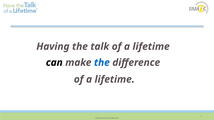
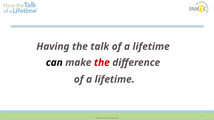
the at (102, 63) colour: blue -> red
